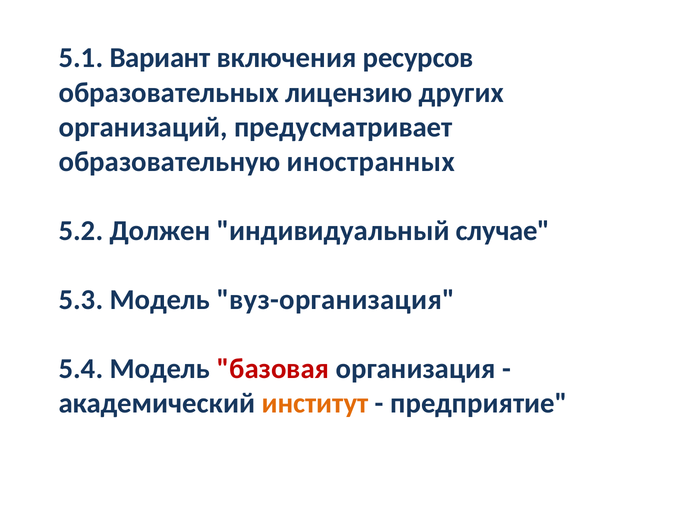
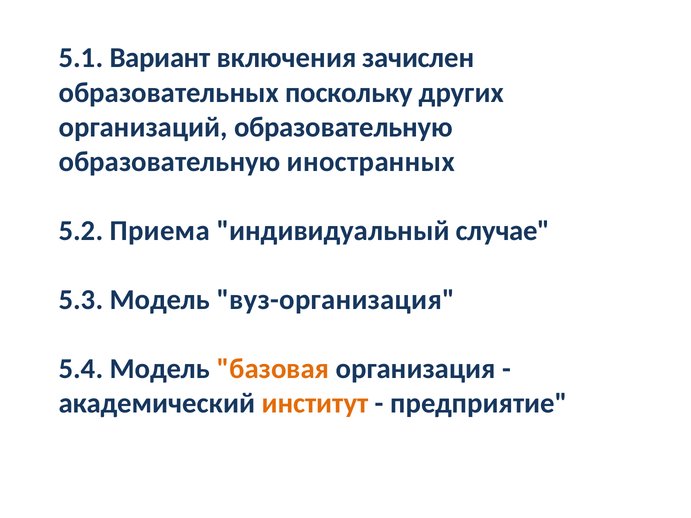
ресурсов: ресурсов -> зачислен
лицензию: лицензию -> поскольку
организаций предусматривает: предусматривает -> образовательную
Должен: Должен -> Приема
базовая colour: red -> orange
